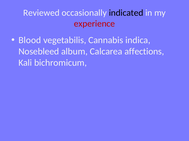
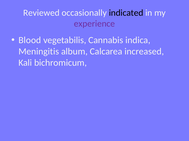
experience colour: red -> purple
Nosebleed: Nosebleed -> Meningitis
affections: affections -> increased
